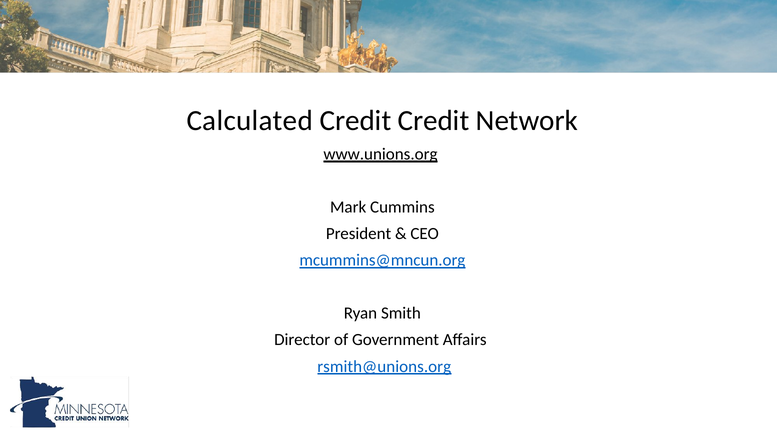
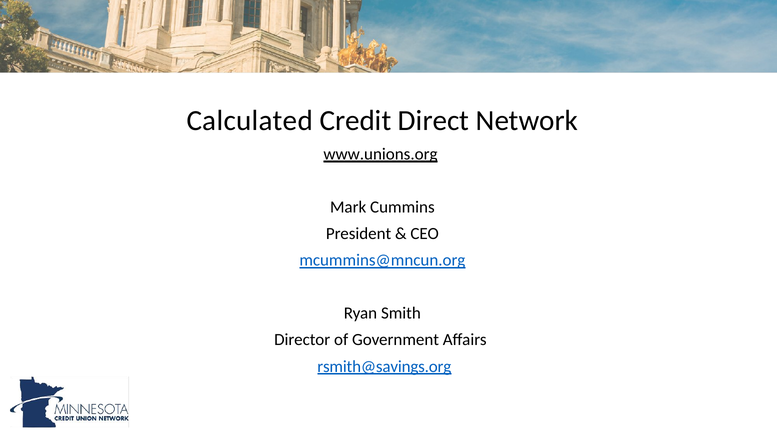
Credit Credit: Credit -> Direct
rsmith@unions.org: rsmith@unions.org -> rsmith@savings.org
